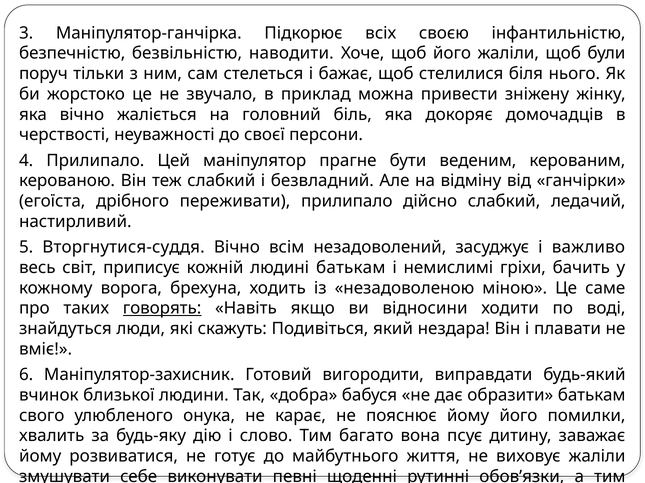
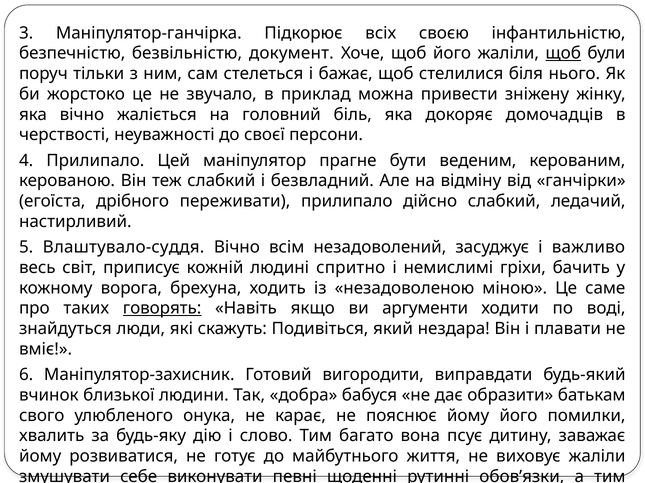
наводити: наводити -> документ
щоб at (563, 53) underline: none -> present
Вторгнутися-суддя: Вторгнутися-суддя -> Влаштувало-суддя
людині батькам: батькам -> спритно
відносини: відносини -> аргументи
